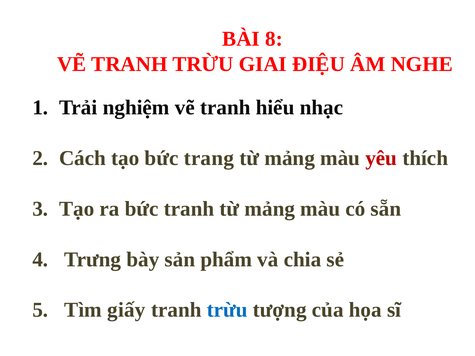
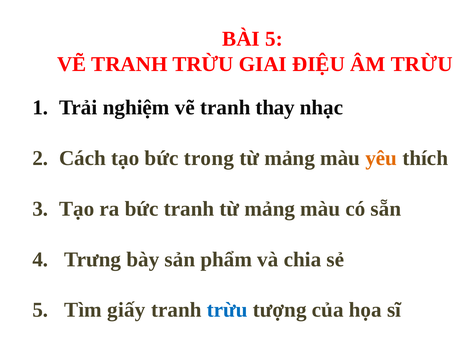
BÀI 8: 8 -> 5
ÂM NGHE: NGHE -> TRỪU
hiểu: hiểu -> thay
trang: trang -> trong
yêu colour: red -> orange
